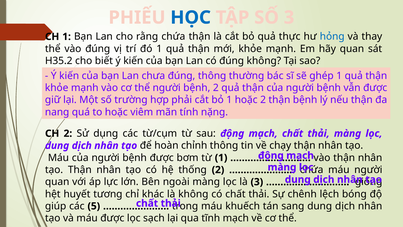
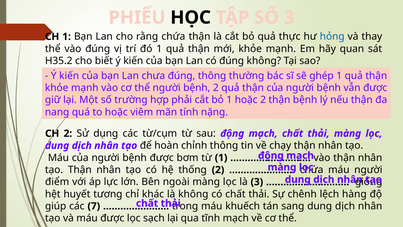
HỌC colour: blue -> black
quan at (57, 182): quan -> điểm
bóng: bóng -> hàng
5: 5 -> 7
